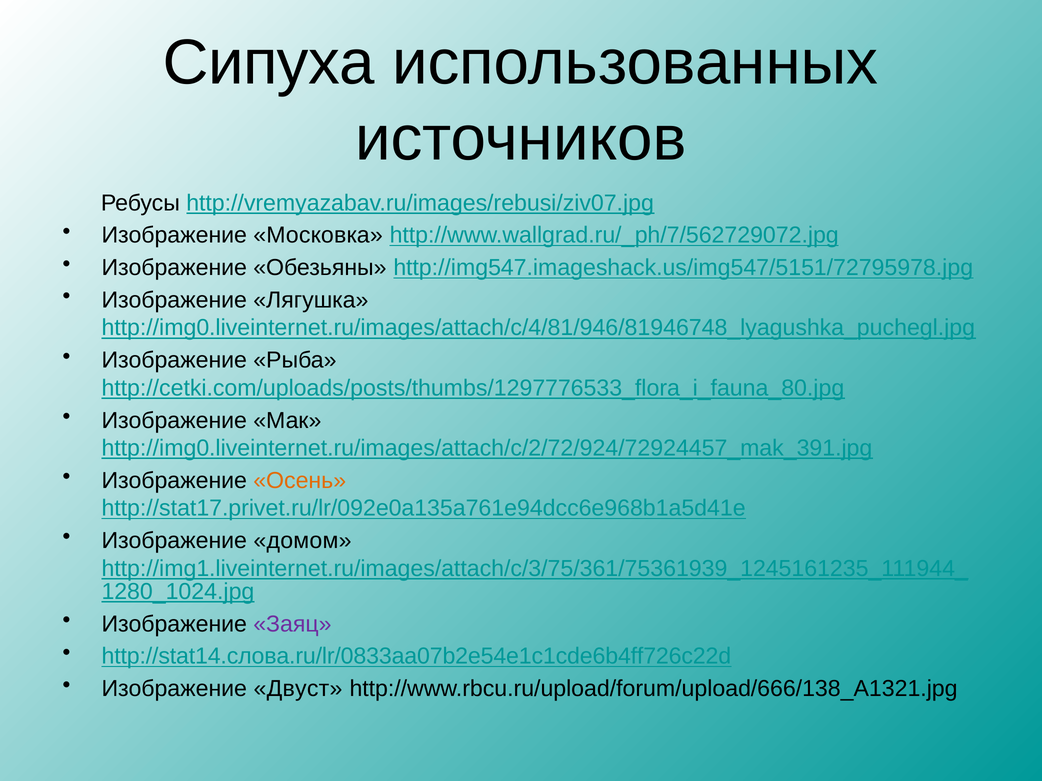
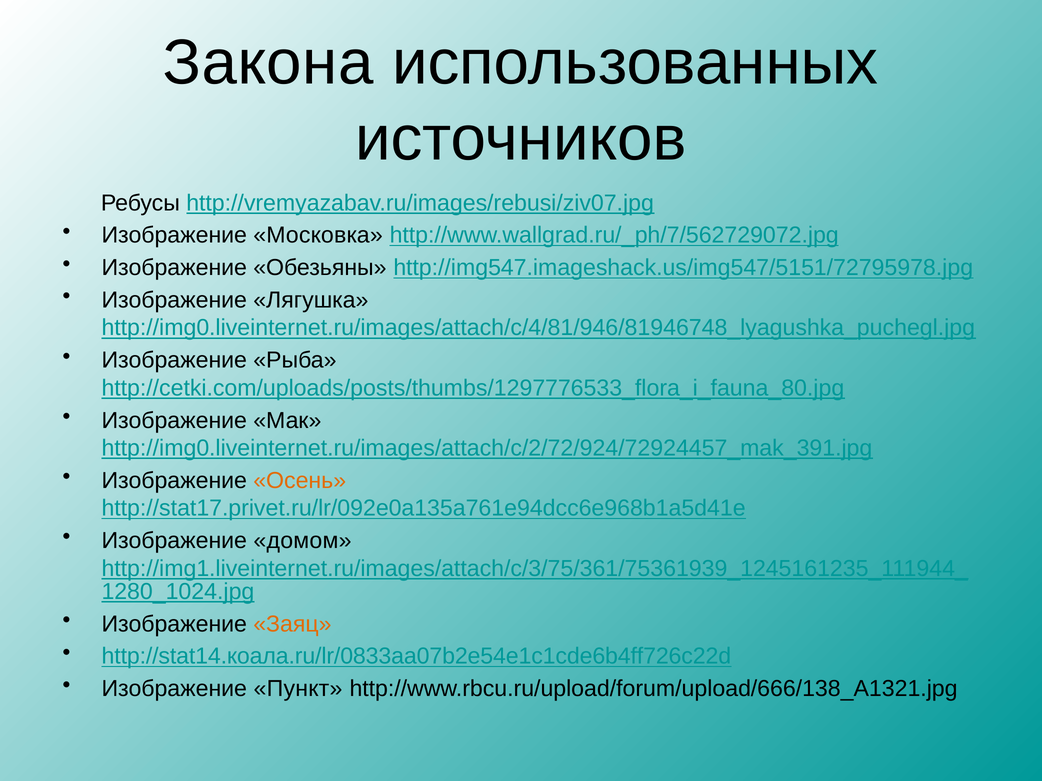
Сипуха: Сипуха -> Закона
Заяц colour: purple -> orange
http://stat14.слова.ru/lr/0833aa07b2e54e1c1cde6b4ff726c22d: http://stat14.слова.ru/lr/0833aa07b2e54e1c1cde6b4ff726c22d -> http://stat14.коала.ru/lr/0833aa07b2e54e1c1cde6b4ff726c22d
Двуст: Двуст -> Пункт
